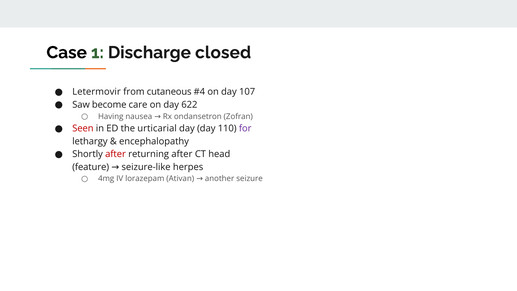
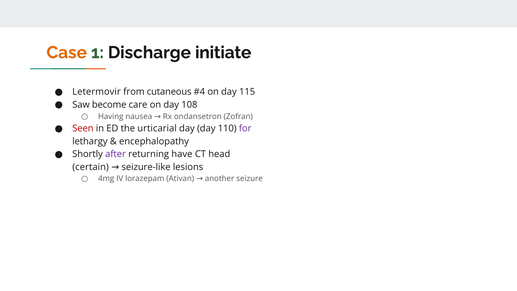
Case colour: black -> orange
closed: closed -> initiate
107: 107 -> 115
622: 622 -> 108
after at (116, 154) colour: red -> purple
returning after: after -> have
feature: feature -> certain
herpes: herpes -> lesions
